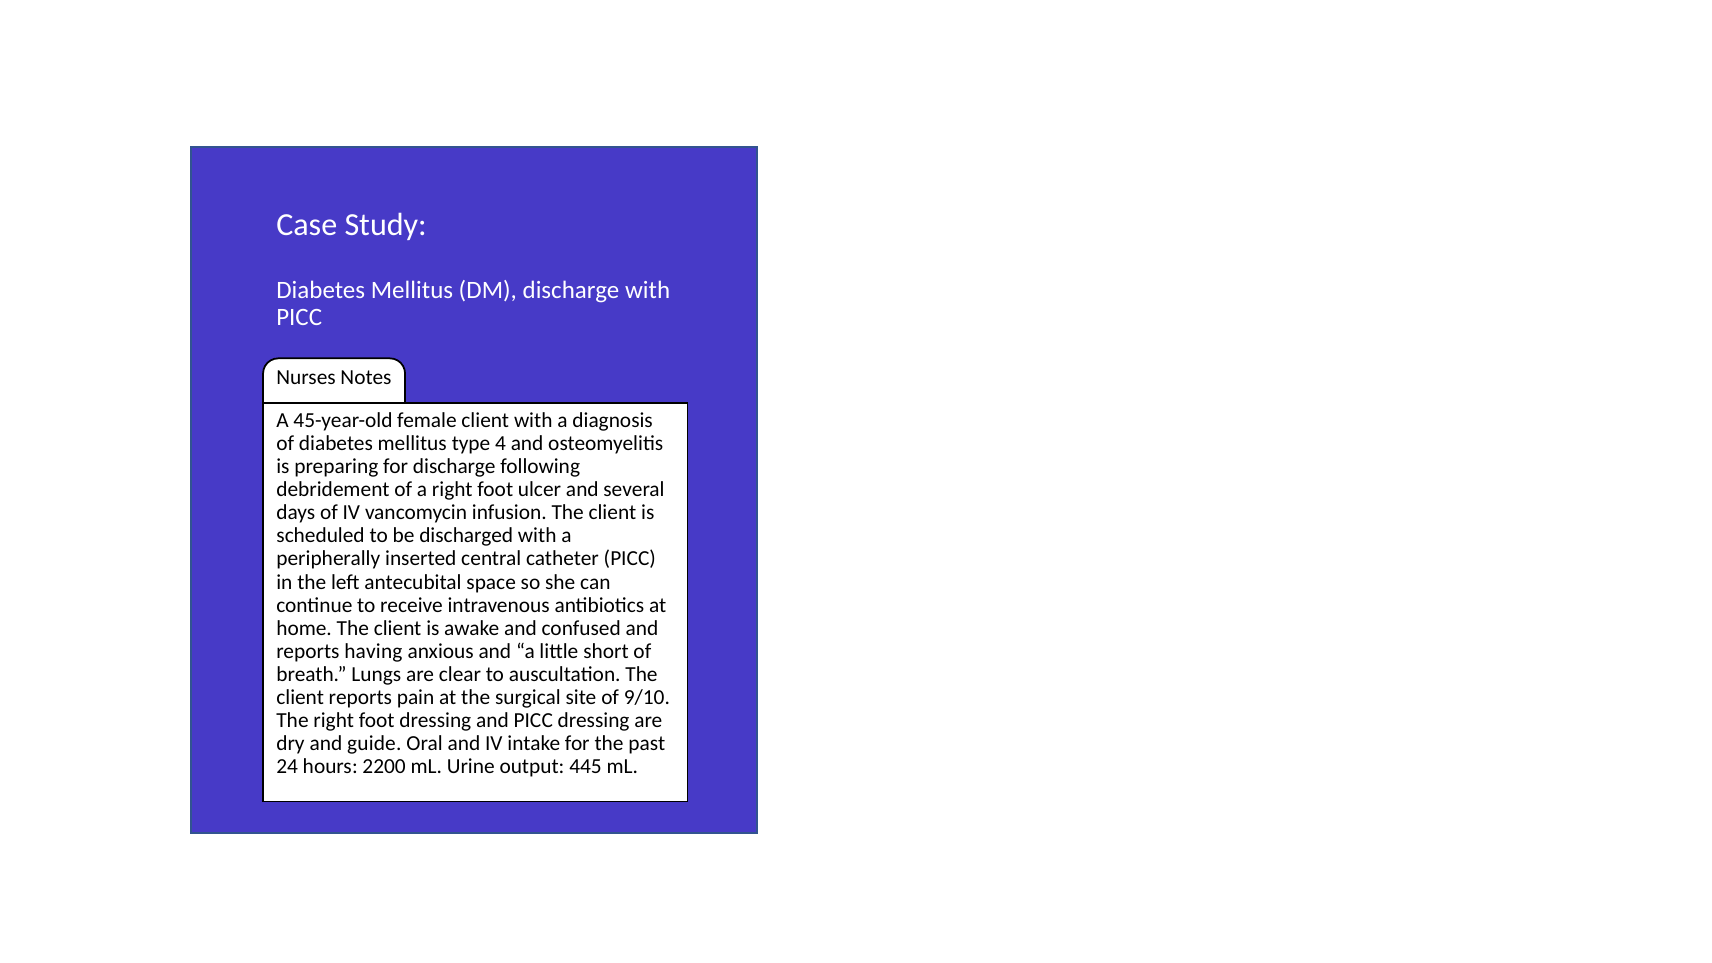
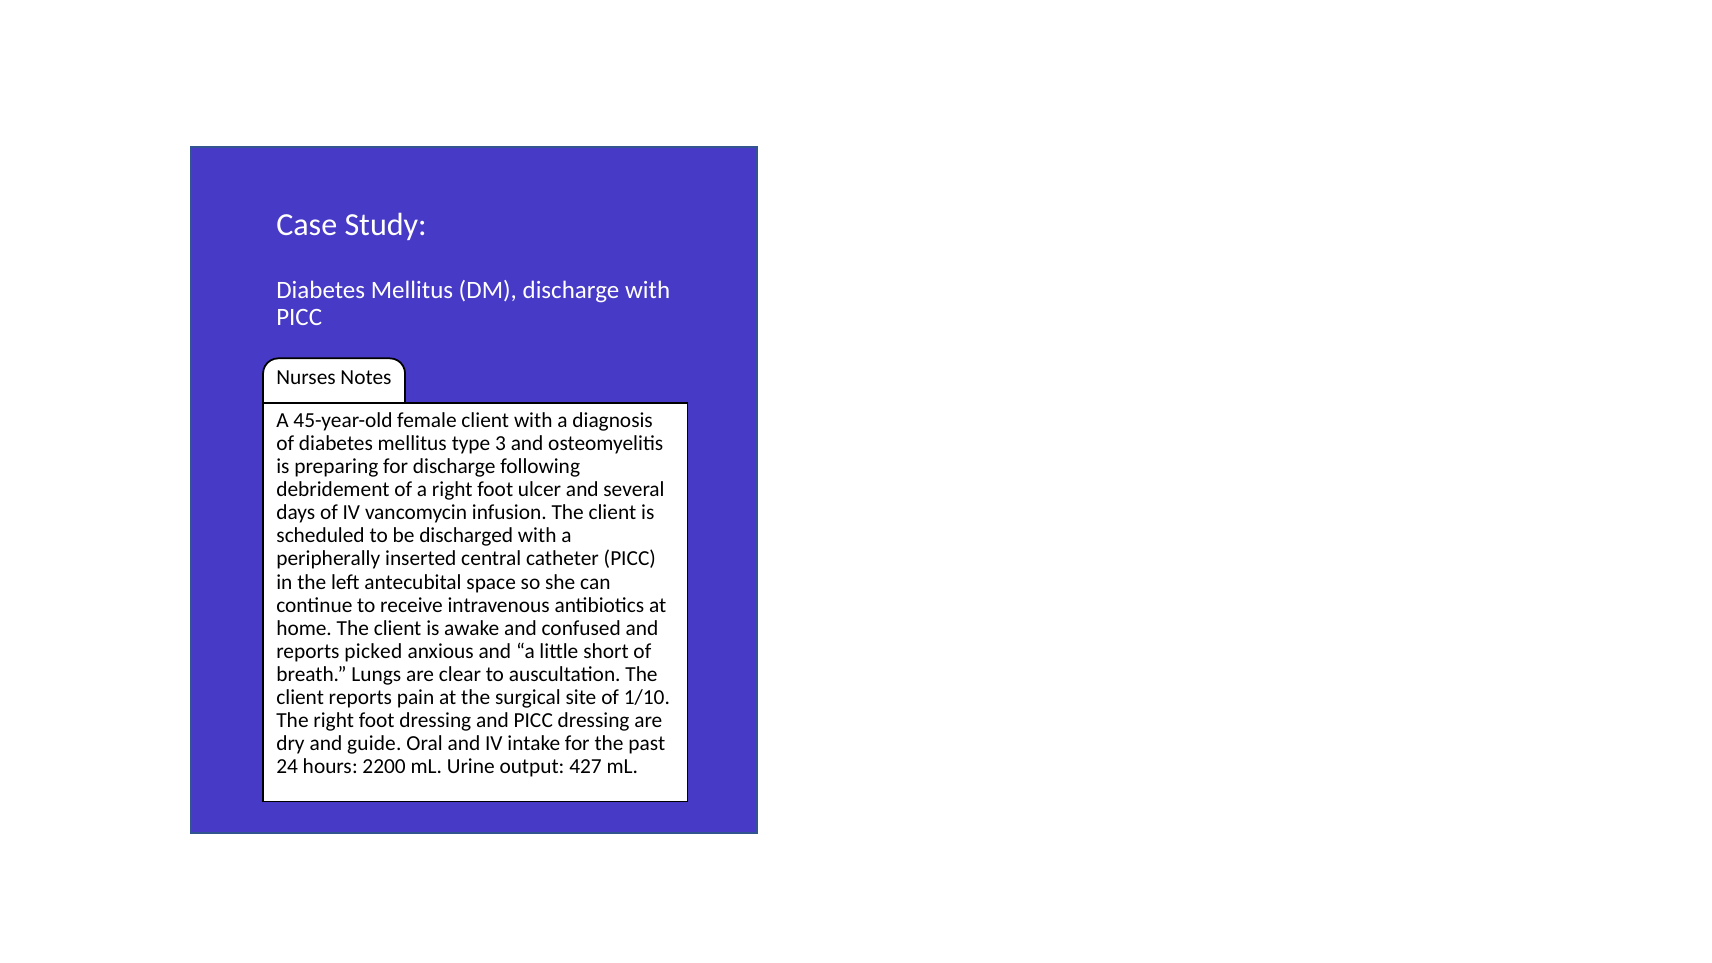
4: 4 -> 3
having: having -> picked
9/10: 9/10 -> 1/10
445: 445 -> 427
